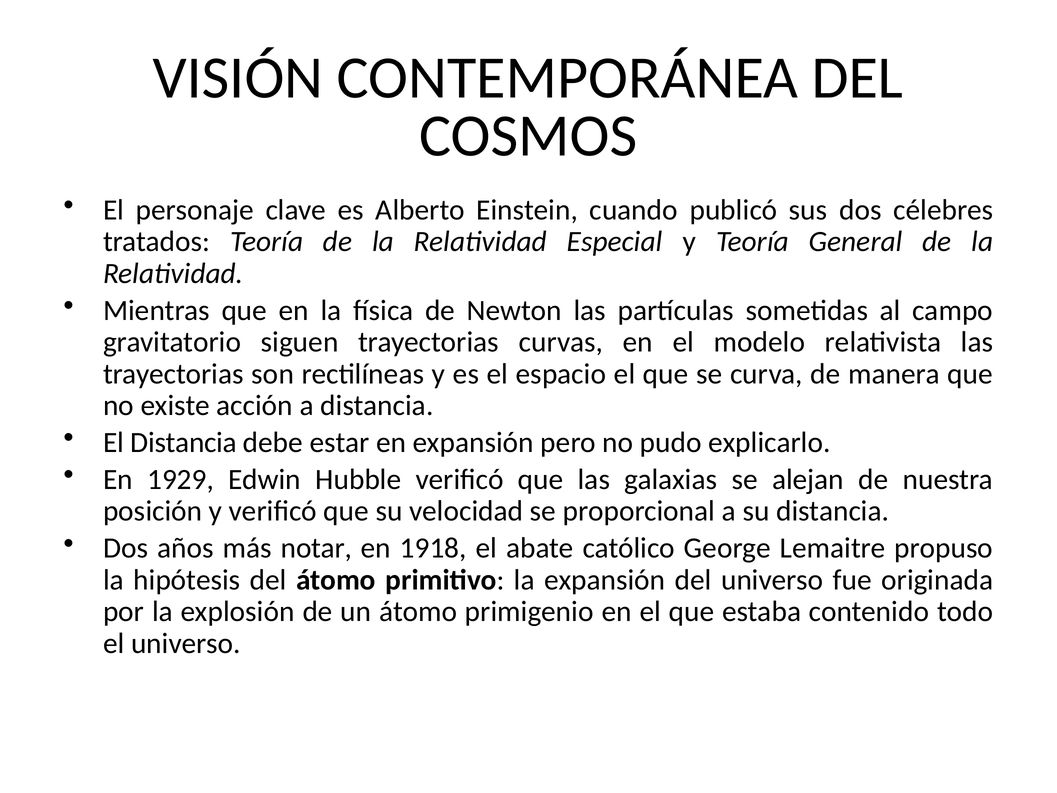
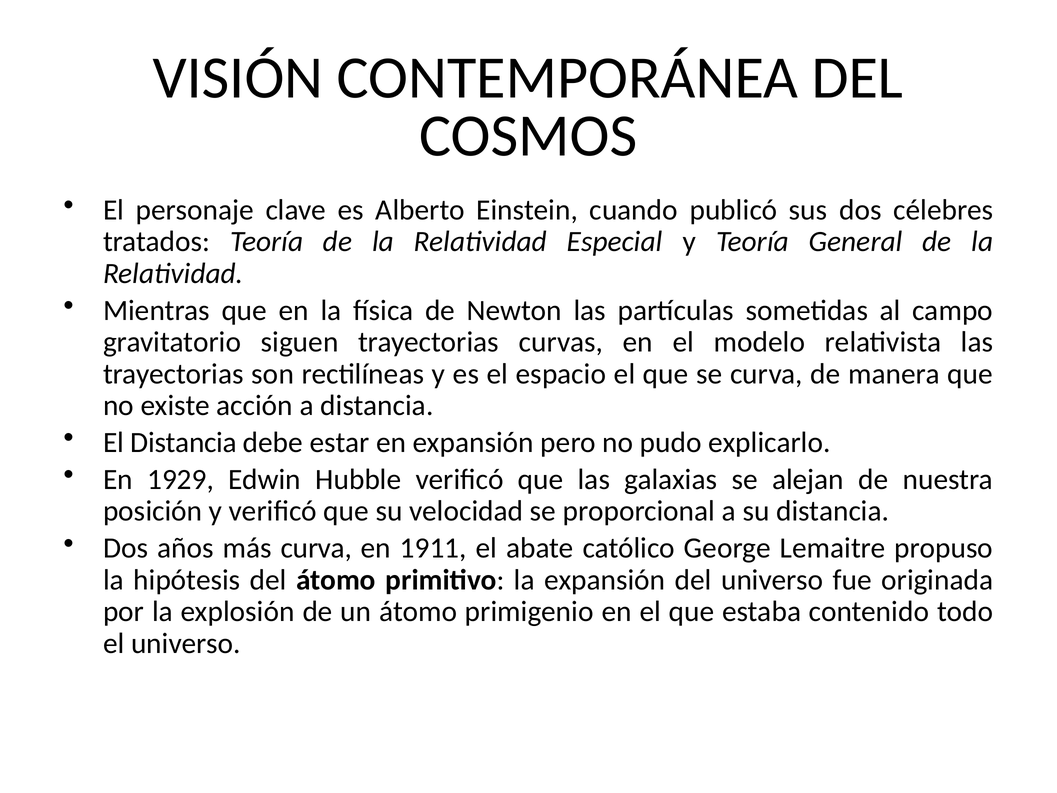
más notar: notar -> curva
1918: 1918 -> 1911
